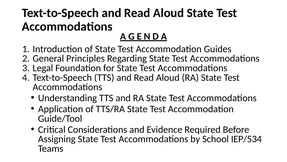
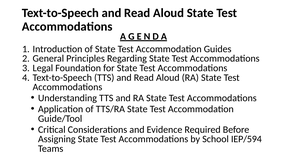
IEP/534: IEP/534 -> IEP/594
